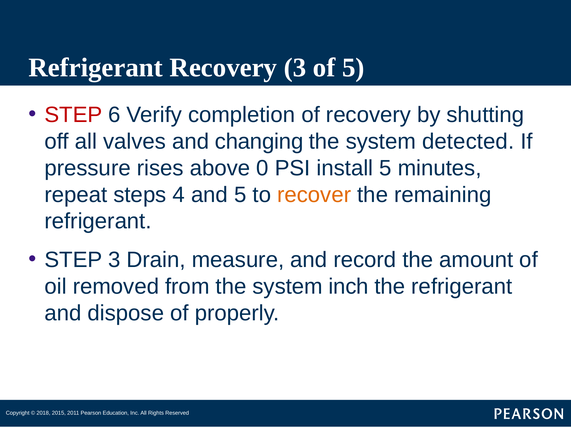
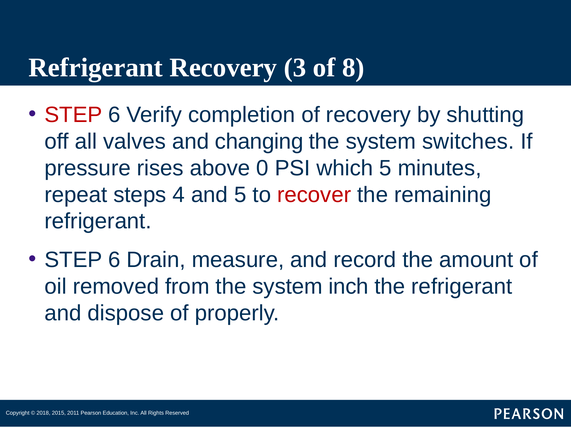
of 5: 5 -> 8
detected: detected -> switches
install: install -> which
recover colour: orange -> red
3 at (114, 260): 3 -> 6
